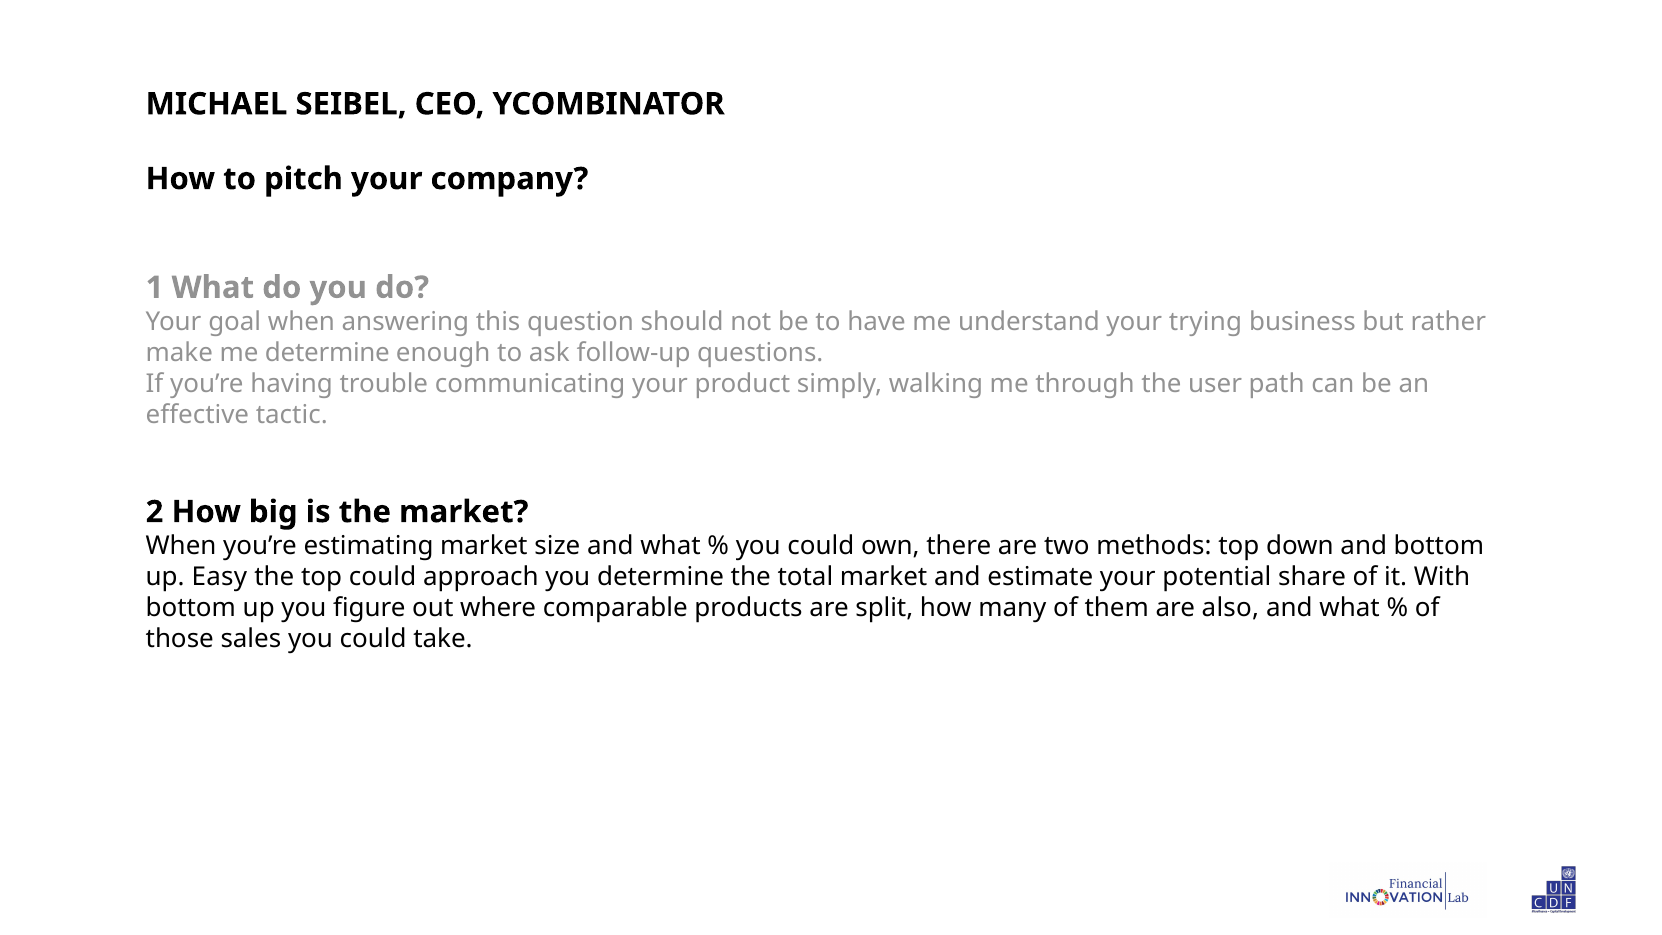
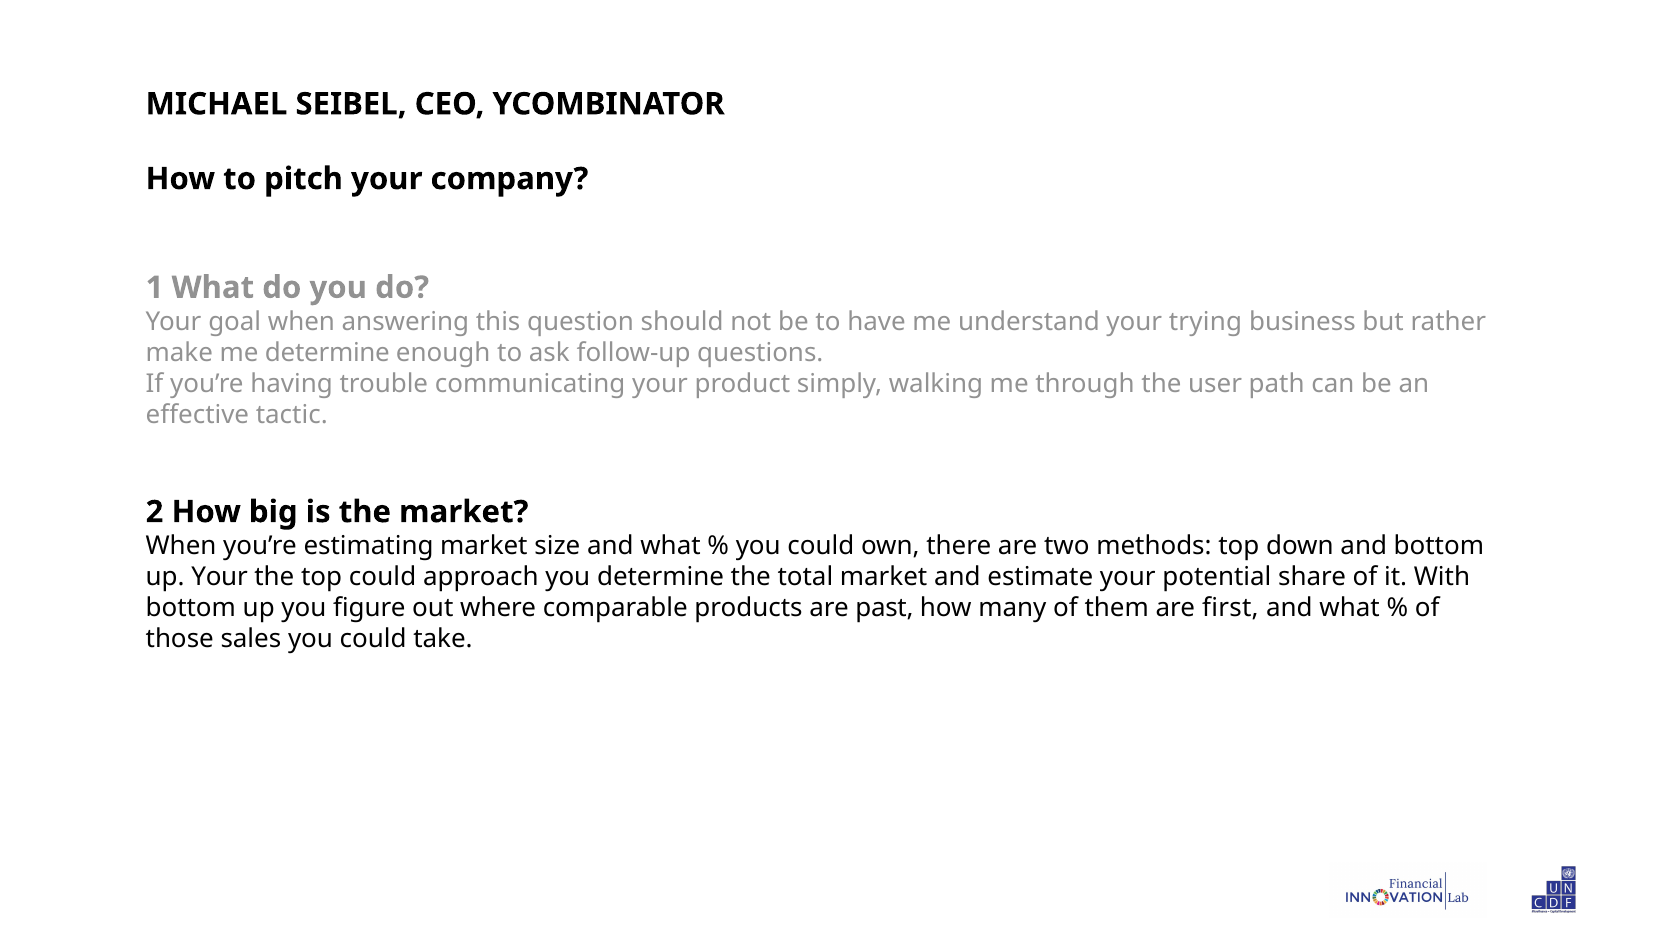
up Easy: Easy -> Your
split: split -> past
also: also -> first
